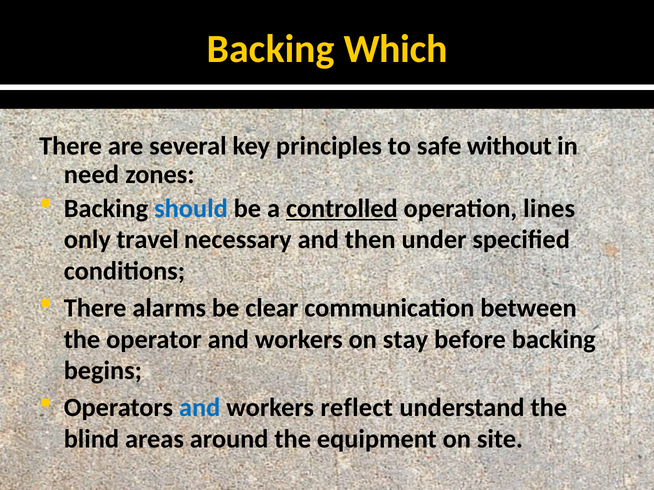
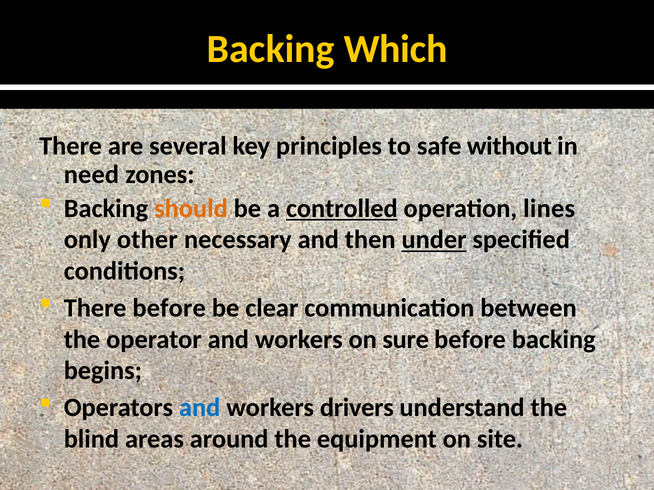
should colour: blue -> orange
travel: travel -> other
under underline: none -> present
There alarms: alarms -> before
stay: stay -> sure
reflect: reflect -> drivers
